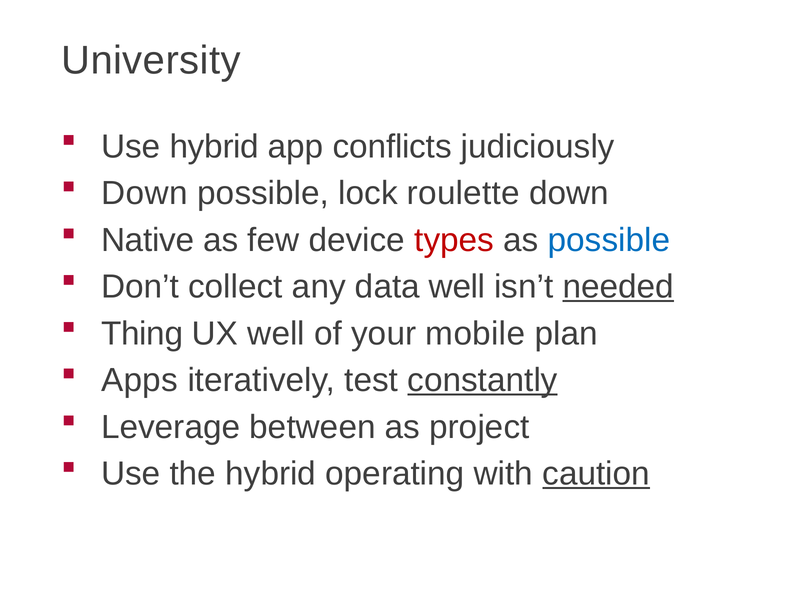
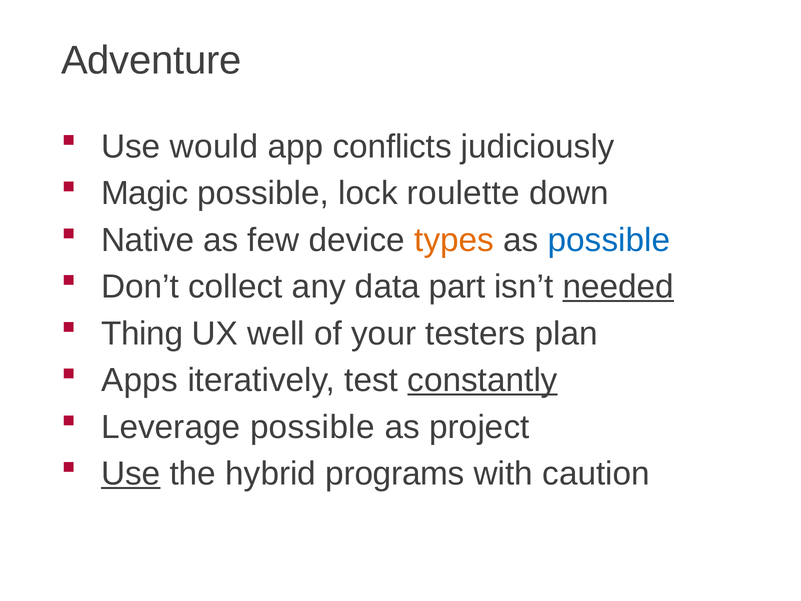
University: University -> Adventure
Use hybrid: hybrid -> would
Down at (144, 193): Down -> Magic
types colour: red -> orange
data well: well -> part
mobile: mobile -> testers
Leverage between: between -> possible
Use at (131, 474) underline: none -> present
operating: operating -> programs
caution underline: present -> none
